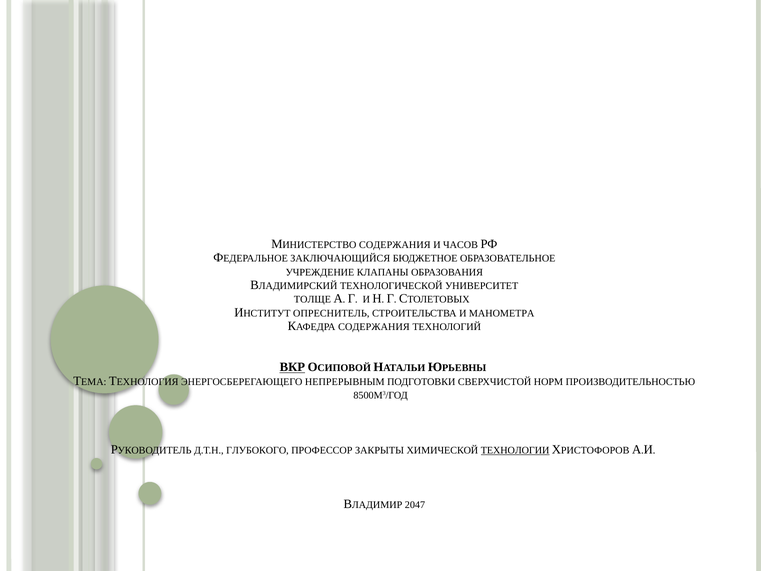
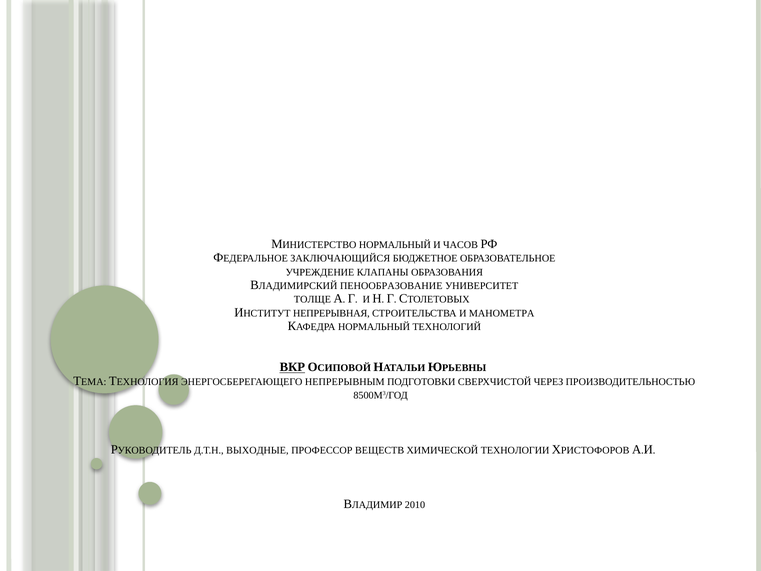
МИНИСТЕРСТВО СОДЕРЖАНИЯ: СОДЕРЖАНИЯ -> НОРМАЛЬНЫЙ
ТЕХНОЛОГИЧЕСКОЙ: ТЕХНОЛОГИЧЕСКОЙ -> ПЕНООБРАЗОВАНИЕ
ОПРЕСНИТЕЛЬ: ОПРЕСНИТЕЛЬ -> НЕПРЕРЫВНАЯ
КАФЕДРА СОДЕРЖАНИЯ: СОДЕРЖАНИЯ -> НОРМАЛЬНЫЙ
НОРМ: НОРМ -> ЧЕРЕЗ
ГЛУБОКОГО: ГЛУБОКОГО -> ВЫХОДНЫЕ
ЗАКРЫТЫ: ЗАКРЫТЫ -> ВЕЩЕСТВ
ТЕХНОЛОГИИ underline: present -> none
2047: 2047 -> 2010
